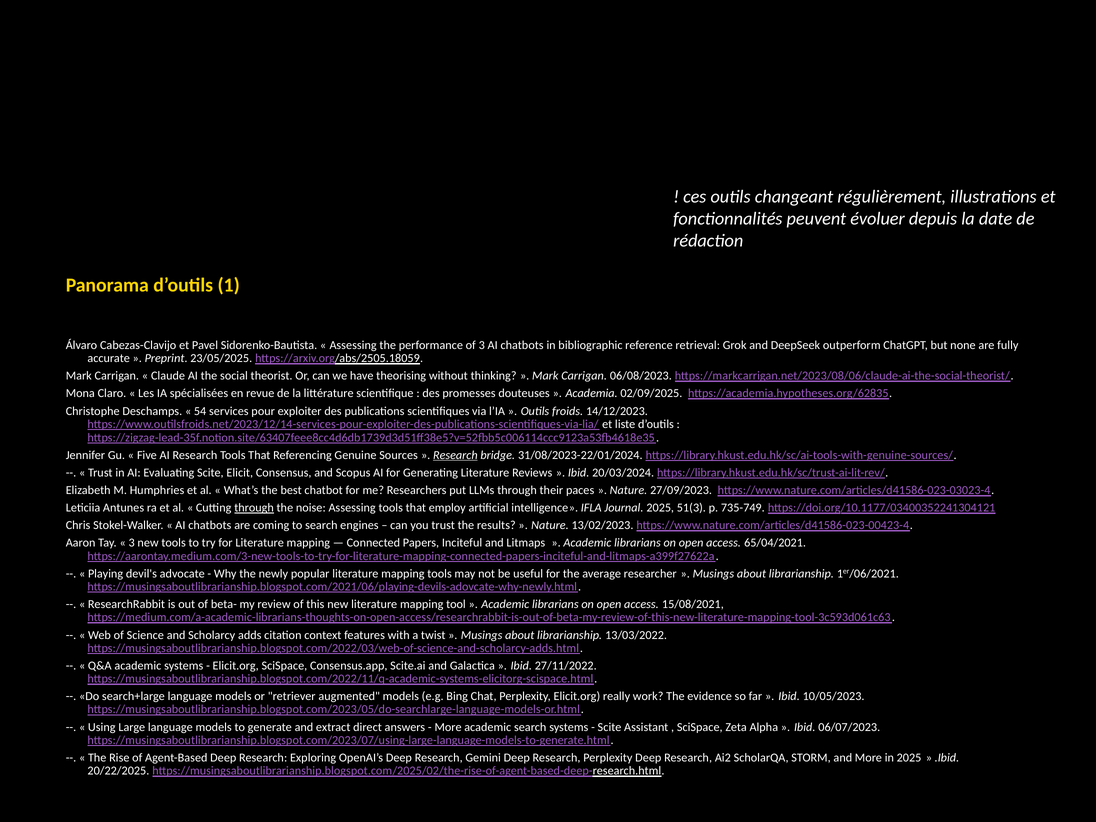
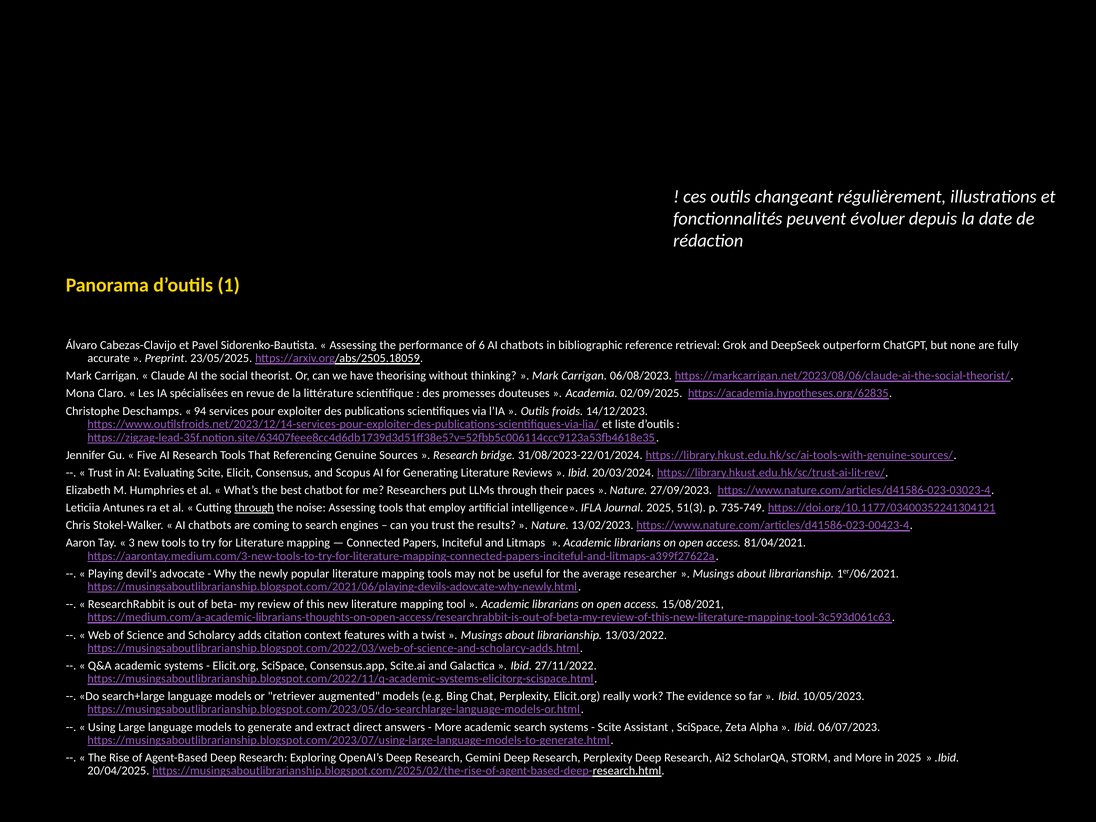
of 3: 3 -> 6
54: 54 -> 94
Research at (455, 455) underline: present -> none
65/04/2021: 65/04/2021 -> 81/04/2021
20/22/2025: 20/22/2025 -> 20/04/2025
